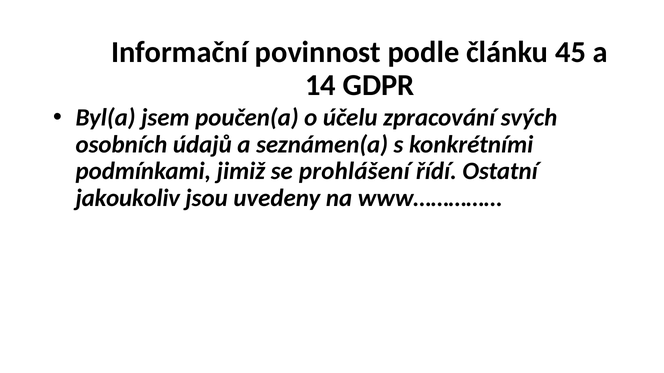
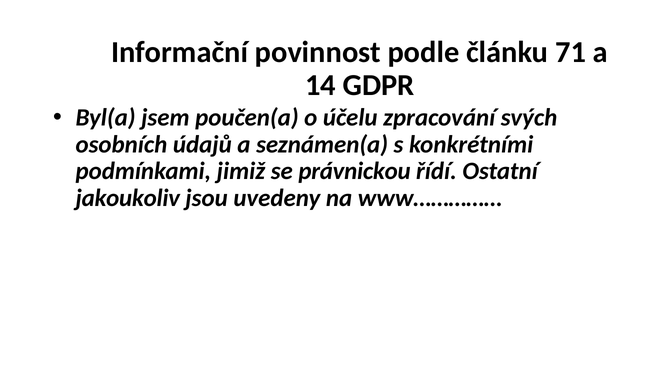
45: 45 -> 71
prohlášení: prohlášení -> právnickou
